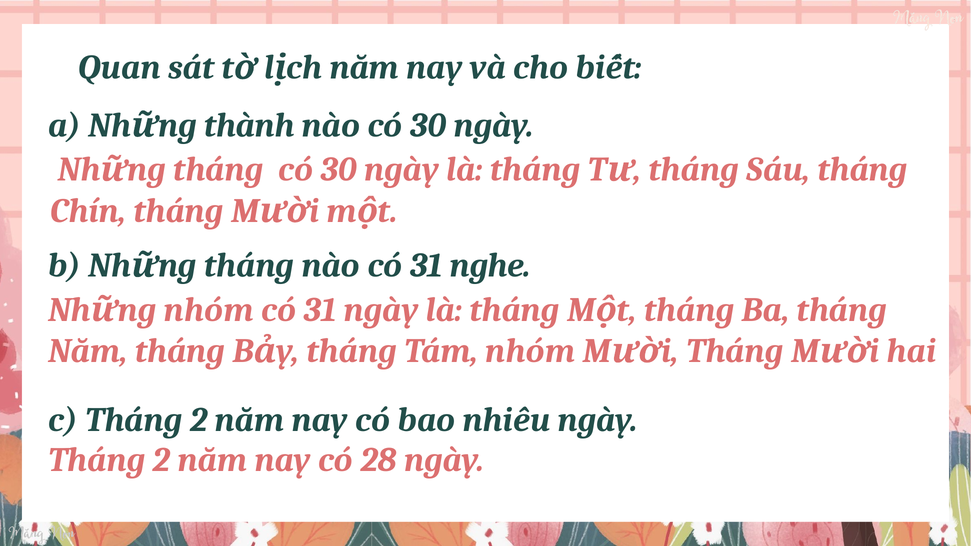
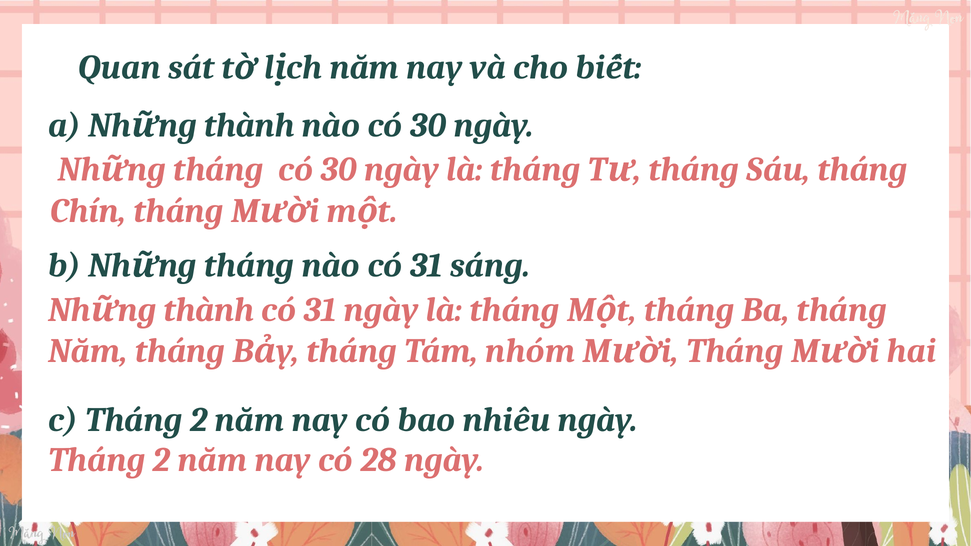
nghe: nghe -> sáng
nhóm at (209, 310): nhóm -> thành
